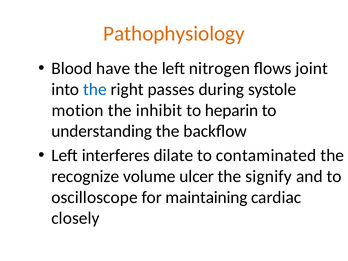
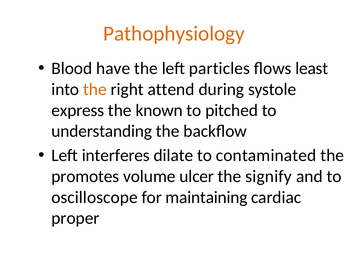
nitrogen: nitrogen -> particles
joint: joint -> least
the at (95, 89) colour: blue -> orange
passes: passes -> attend
motion: motion -> express
inhibit: inhibit -> known
heparin: heparin -> pitched
recognize: recognize -> promotes
closely: closely -> proper
